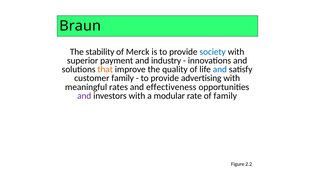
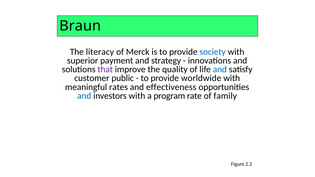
stability: stability -> literacy
industry: industry -> strategy
that colour: orange -> purple
customer family: family -> public
advertising: advertising -> worldwide
and at (84, 96) colour: purple -> blue
modular: modular -> program
